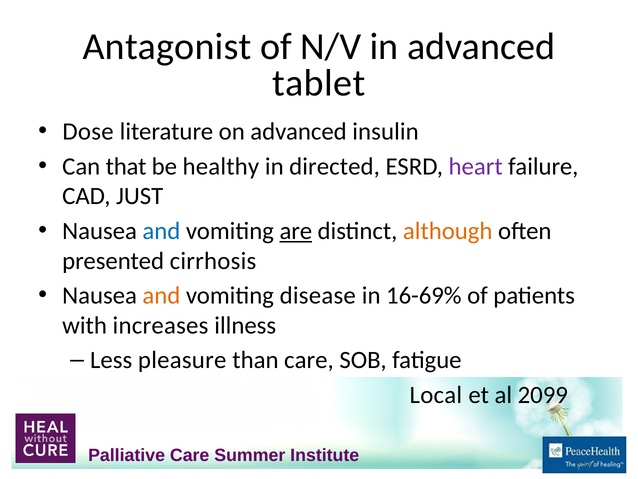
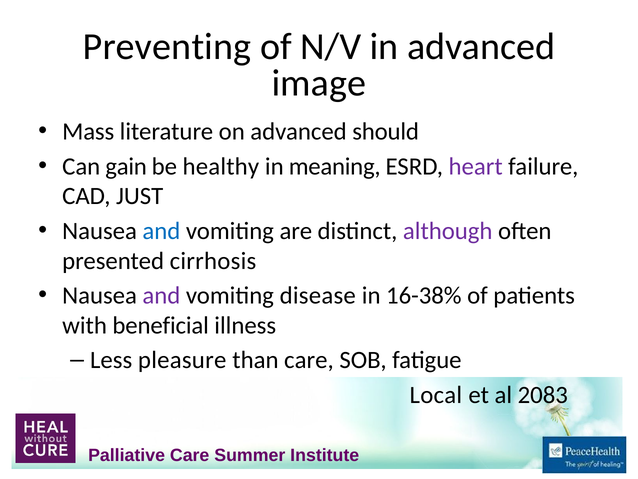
Antagonist: Antagonist -> Preventing
tablet: tablet -> image
Dose: Dose -> Mass
insulin: insulin -> should
that: that -> gain
directed: directed -> meaning
are underline: present -> none
although colour: orange -> purple
and at (161, 295) colour: orange -> purple
16-69%: 16-69% -> 16-38%
increases: increases -> beneficial
2099: 2099 -> 2083
